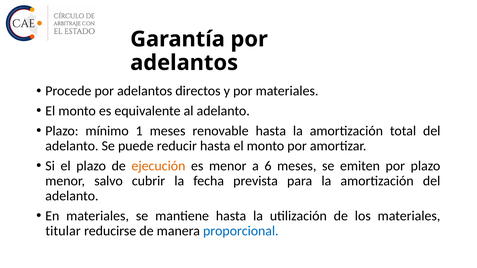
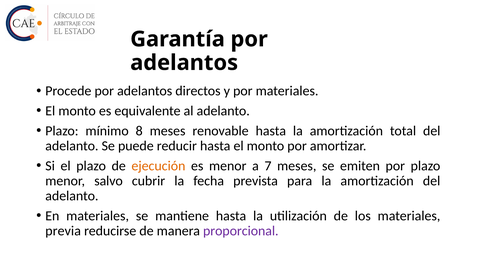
1: 1 -> 8
6: 6 -> 7
titular: titular -> previa
proporcional colour: blue -> purple
